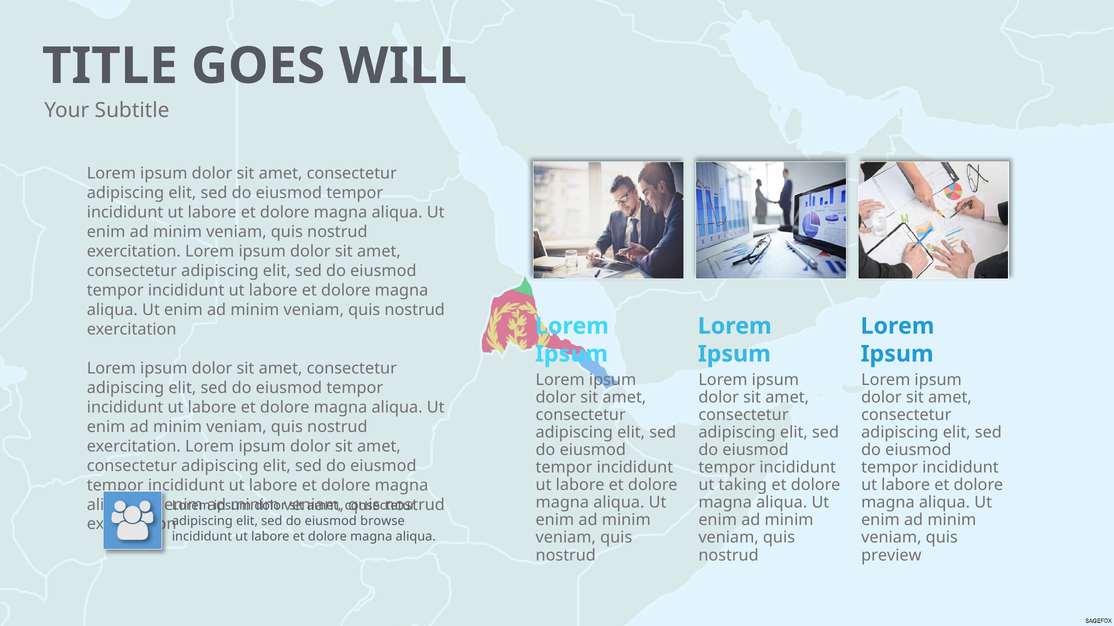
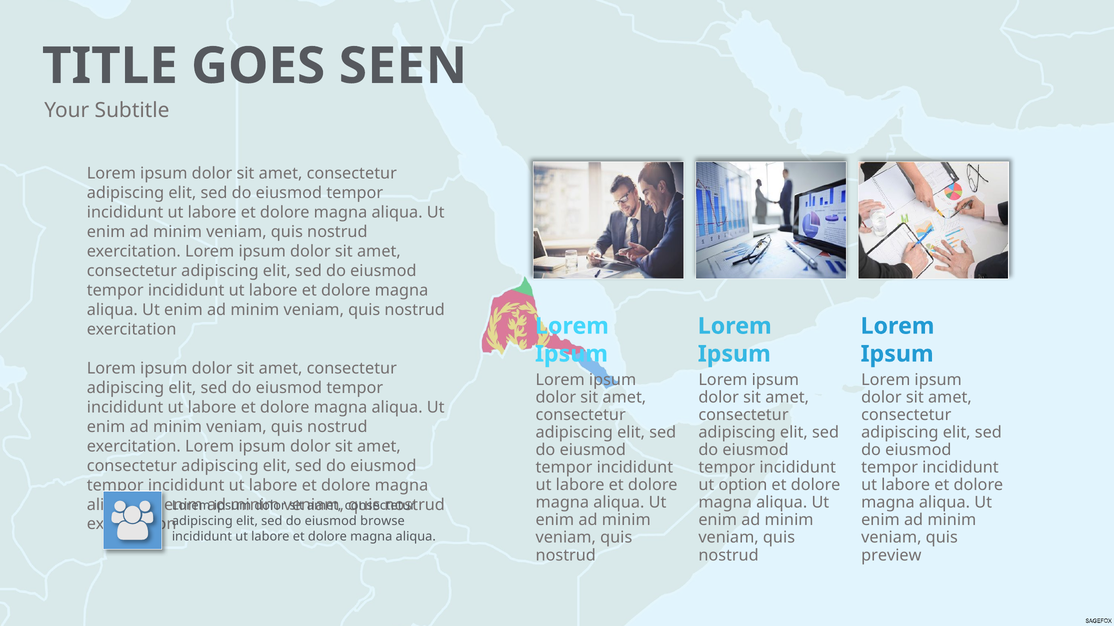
WILL: WILL -> SEEN
taking: taking -> option
